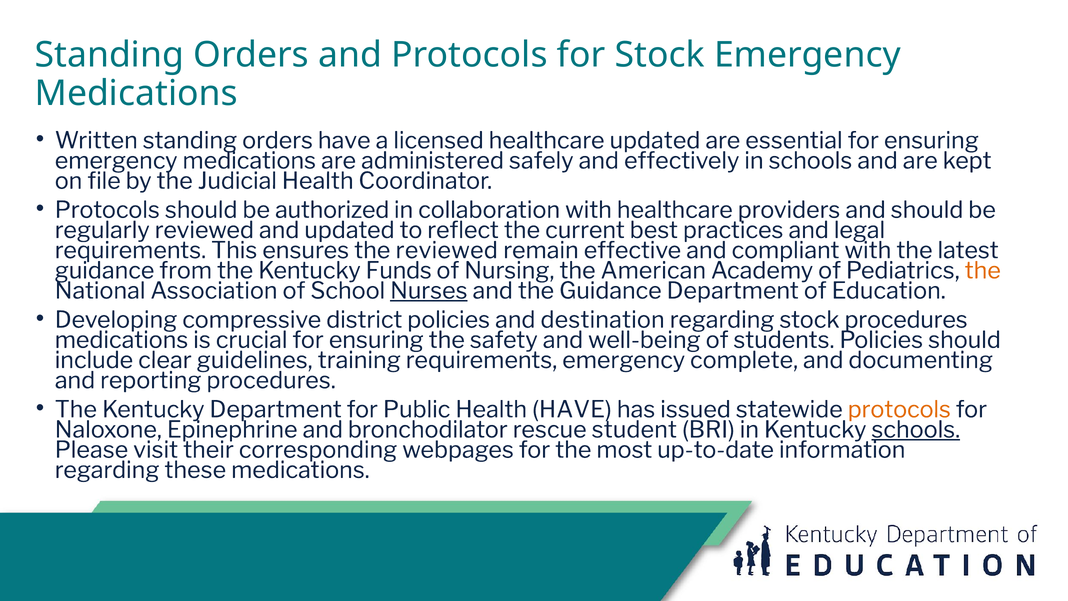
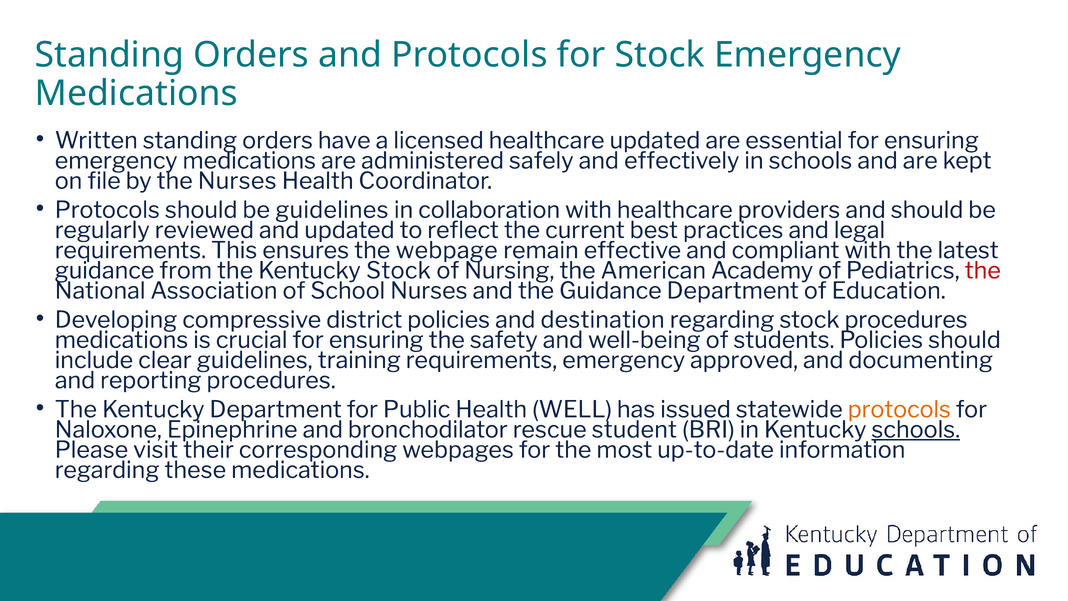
the Judicial: Judicial -> Nurses
be authorized: authorized -> guidelines
the reviewed: reviewed -> webpage
Kentucky Funds: Funds -> Stock
the at (983, 271) colour: orange -> red
Nurses at (429, 291) underline: present -> none
complete: complete -> approved
Health HAVE: HAVE -> WELL
